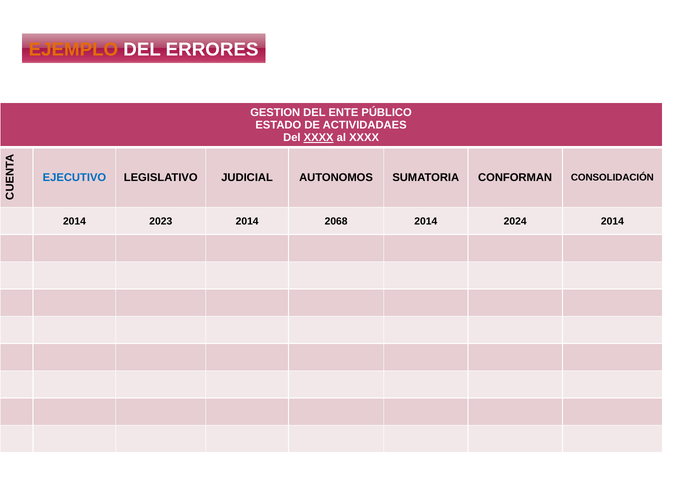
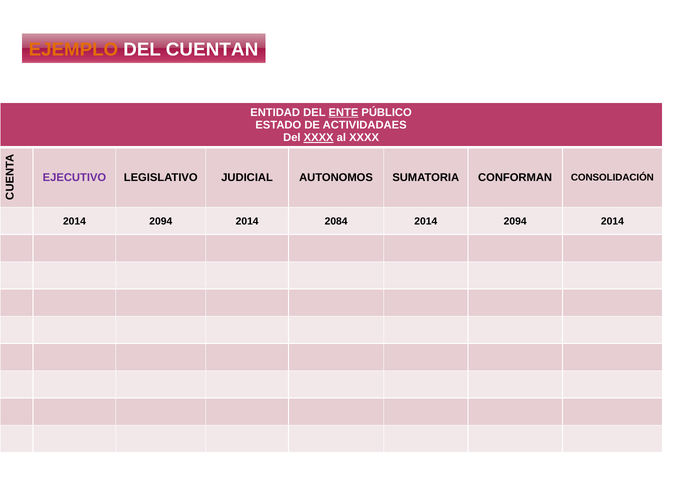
ERRORES: ERRORES -> CUENTAN
GESTION: GESTION -> ENTIDAD
ENTE underline: none -> present
EJECUTIVO colour: blue -> purple
2023 at (161, 221): 2023 -> 2094
2068: 2068 -> 2084
2024 at (515, 221): 2024 -> 2094
